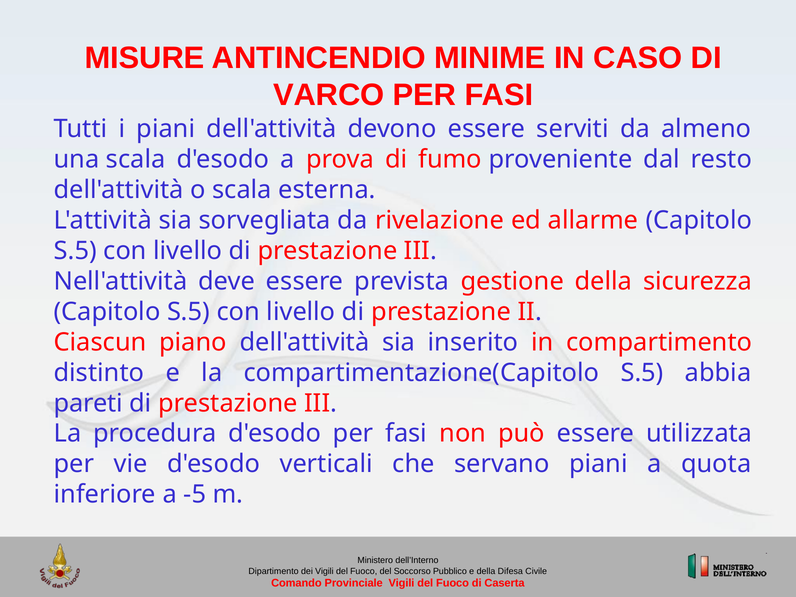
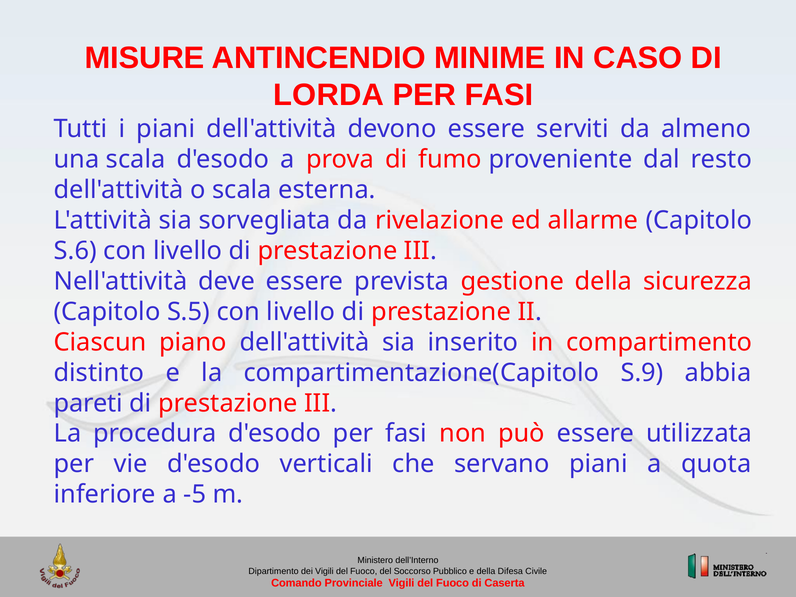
VARCO: VARCO -> LORDA
S.5 at (75, 251): S.5 -> S.6
compartimentazione(Capitolo S.5: S.5 -> S.9
